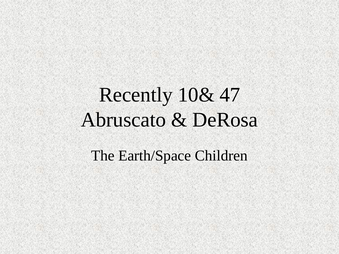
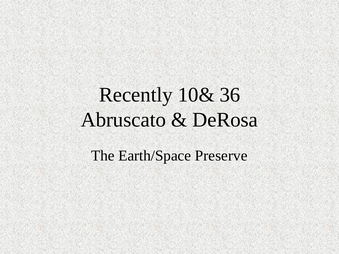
47: 47 -> 36
Children: Children -> Preserve
